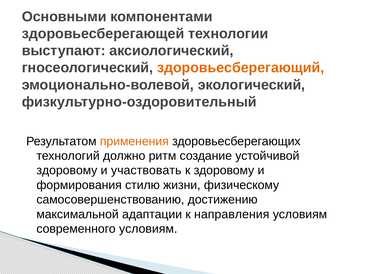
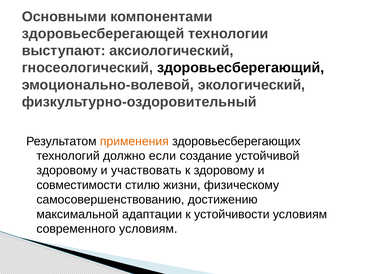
здоровьесберегающий colour: orange -> black
ритм: ритм -> если
формирования: формирования -> совместимости
направления: направления -> устойчивости
